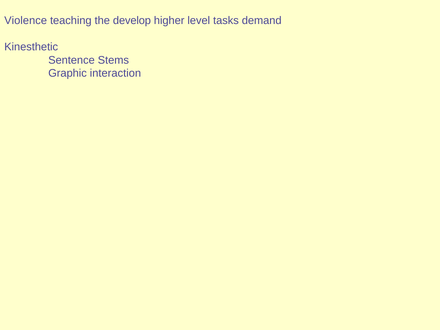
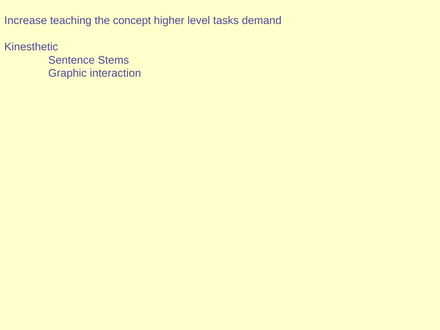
Violence: Violence -> Increase
develop: develop -> concept
